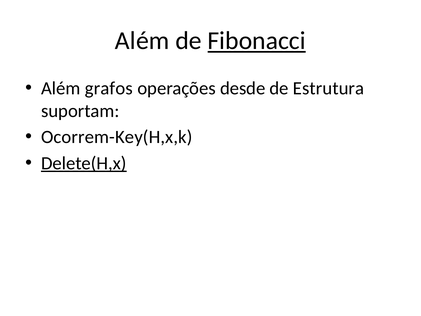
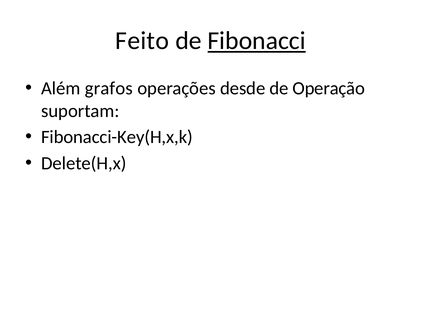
Além at (142, 41): Além -> Feito
Estrutura: Estrutura -> Operação
Ocorrem-Key(H,x,k: Ocorrem-Key(H,x,k -> Fibonacci-Key(H,x,k
Delete(H,x underline: present -> none
